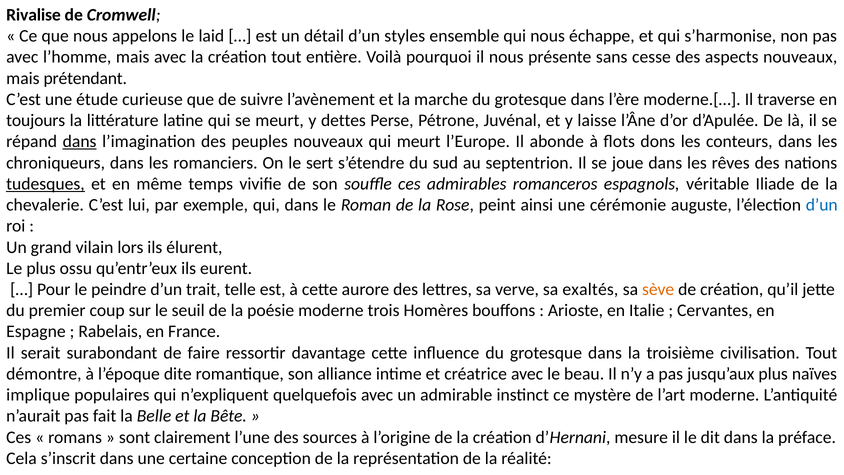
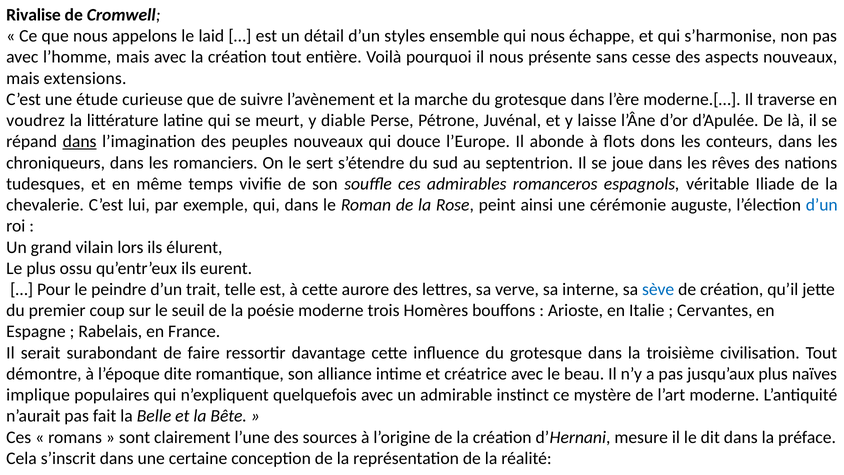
prétendant: prétendant -> extensions
toujours: toujours -> voudrez
dettes: dettes -> diable
qui meurt: meurt -> douce
tudesques underline: present -> none
exaltés: exaltés -> interne
sève colour: orange -> blue
